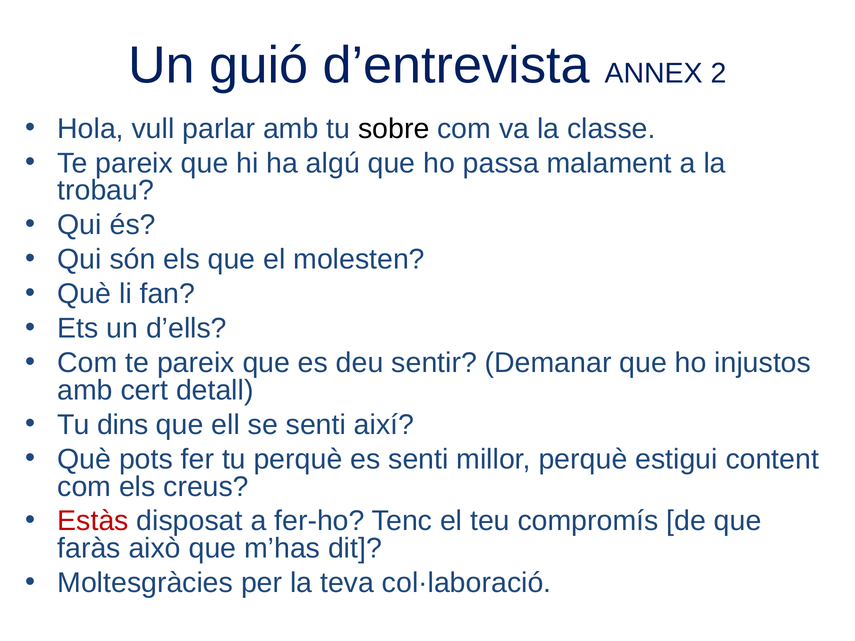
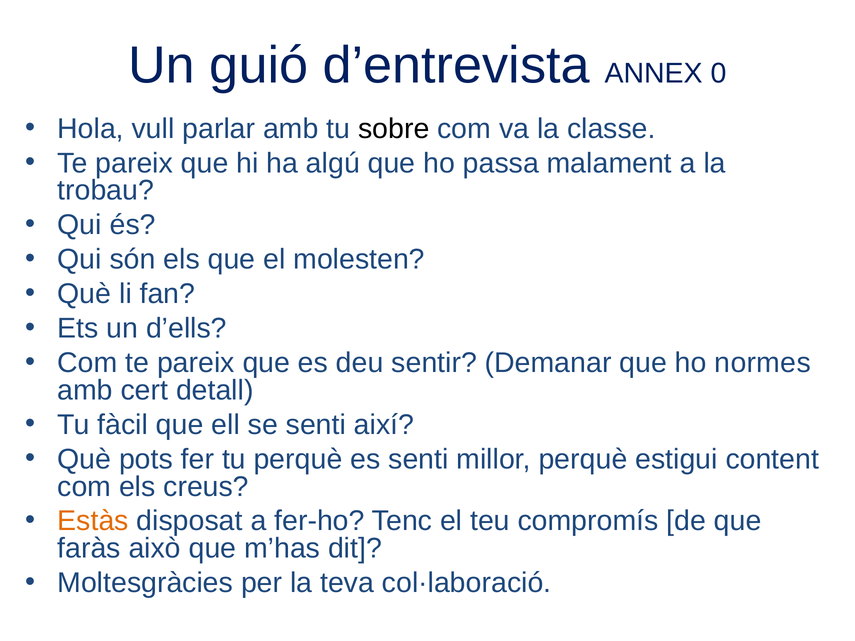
2: 2 -> 0
injustos: injustos -> normes
dins: dins -> fàcil
Estàs colour: red -> orange
